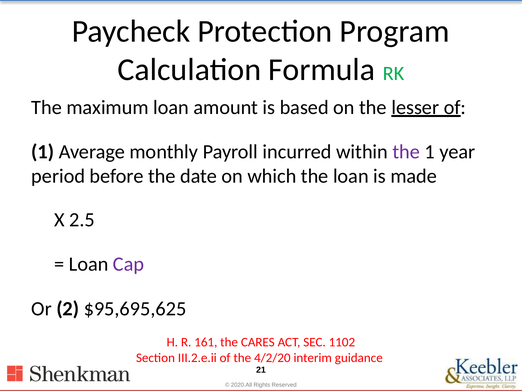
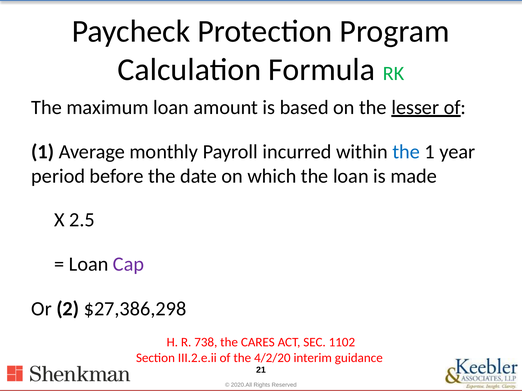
the at (406, 152) colour: purple -> blue
$95,695,625: $95,695,625 -> $27,386,298
161: 161 -> 738
